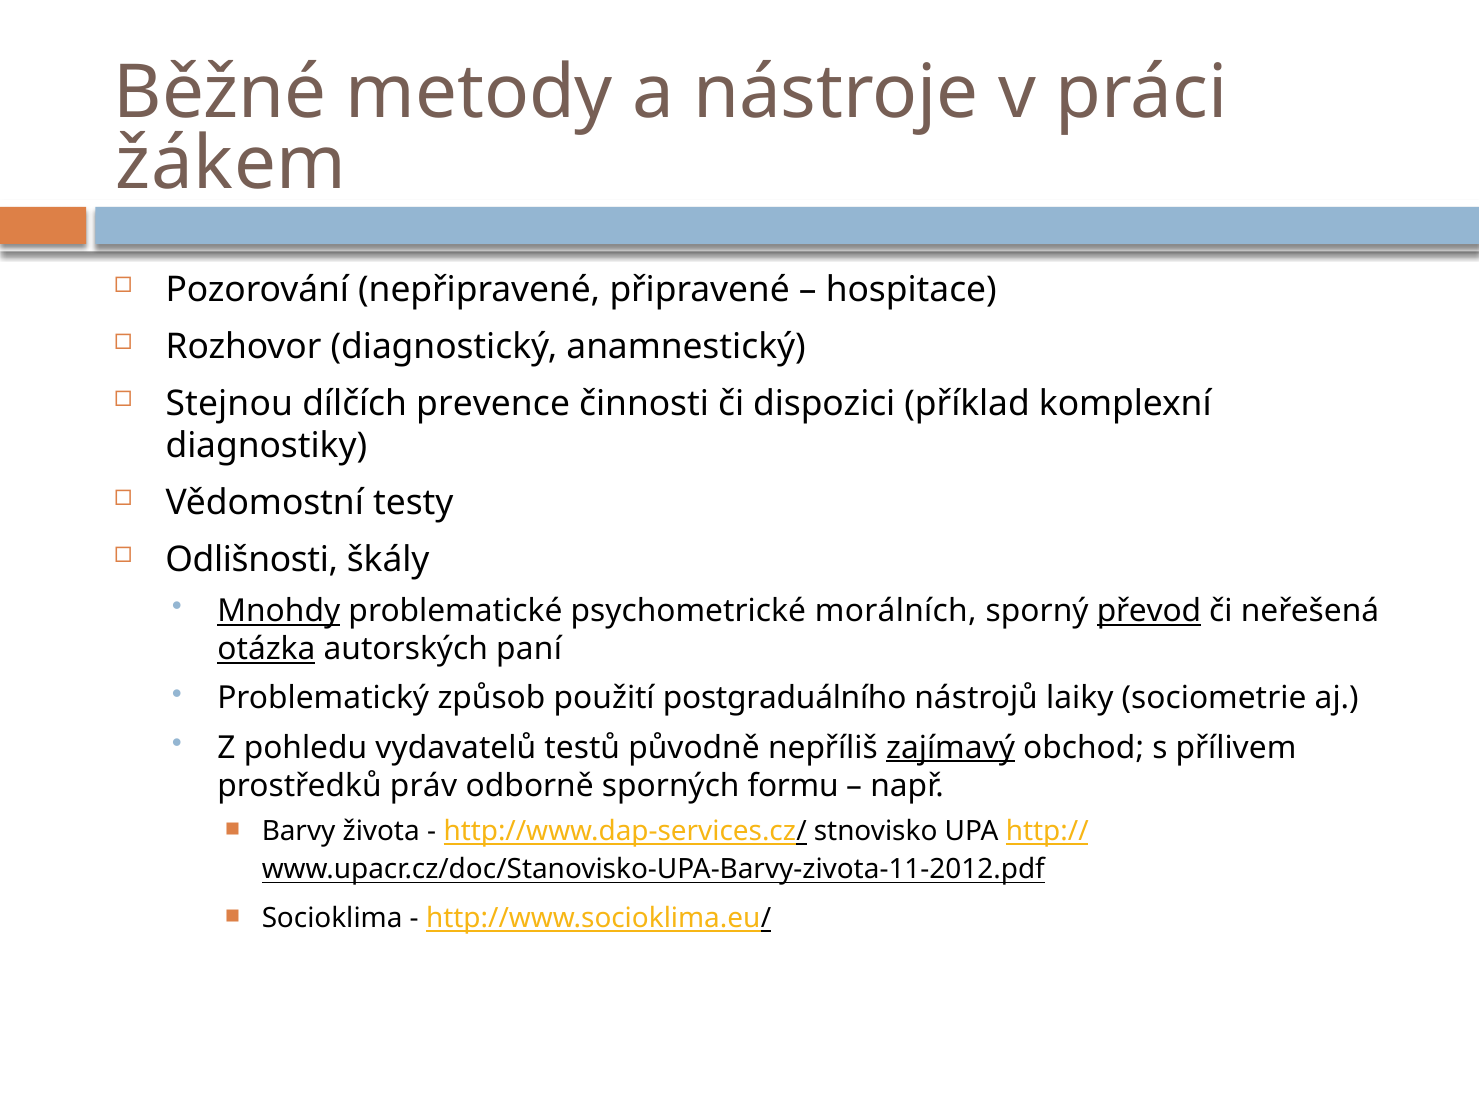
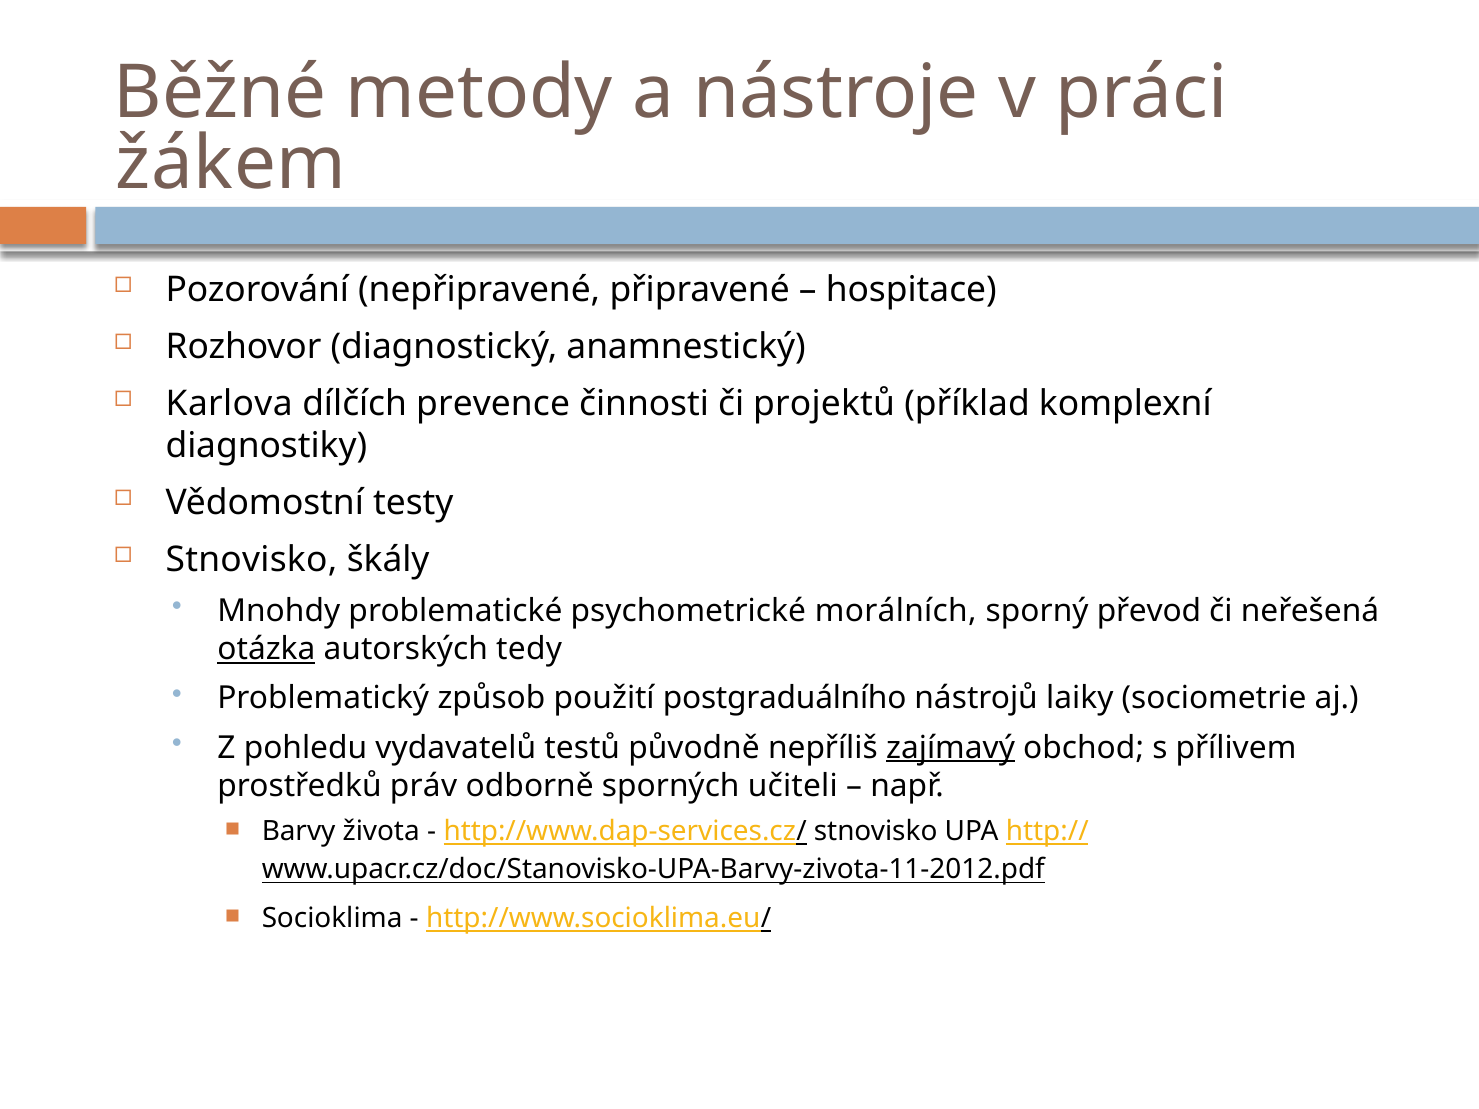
Stejnou: Stejnou -> Karlova
dispozici: dispozici -> projektů
Odlišnosti at (252, 560): Odlišnosti -> Stnovisko
Mnohdy underline: present -> none
převod underline: present -> none
paní: paní -> tedy
formu: formu -> učiteli
